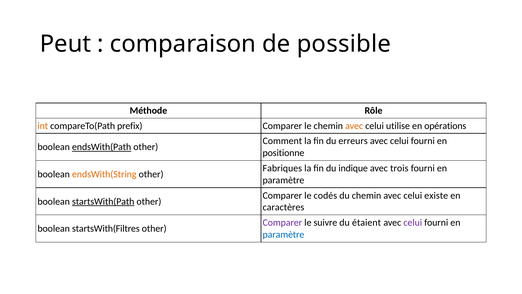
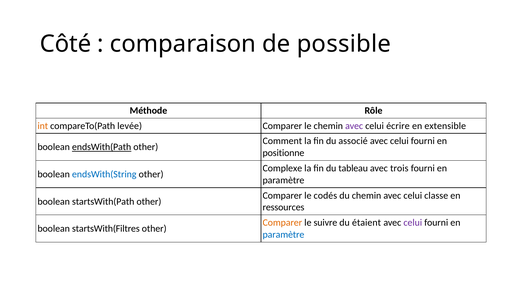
Peut: Peut -> Côté
prefix: prefix -> levée
avec at (354, 126) colour: orange -> purple
utilise: utilise -> écrire
opérations: opérations -> extensible
erreurs: erreurs -> associé
Fabriques: Fabriques -> Complexe
indique: indique -> tableau
endsWith(String colour: orange -> blue
existe: existe -> classe
startsWith(Path underline: present -> none
caractères: caractères -> ressources
Comparer at (282, 222) colour: purple -> orange
